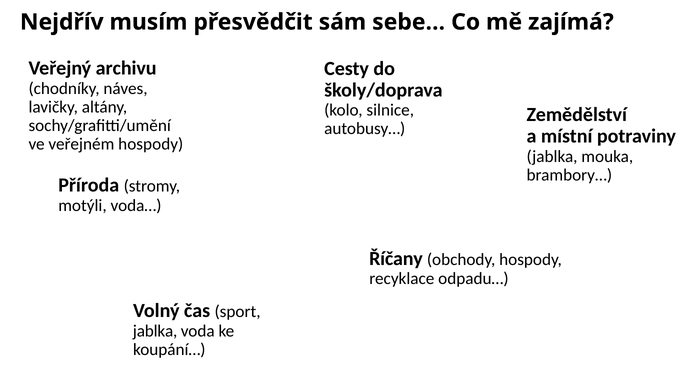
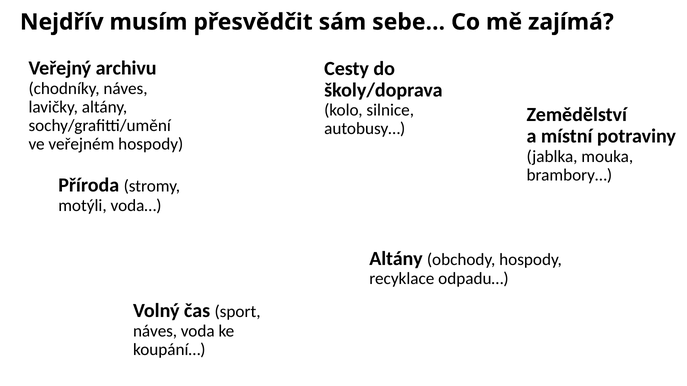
Říčany at (396, 259): Říčany -> Altány
jablka at (155, 331): jablka -> náves
